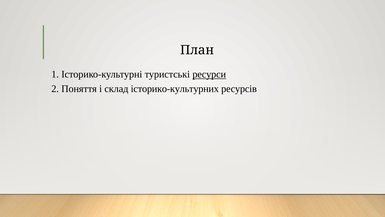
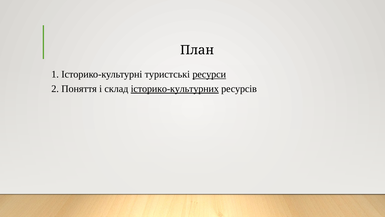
історико-культурних underline: none -> present
